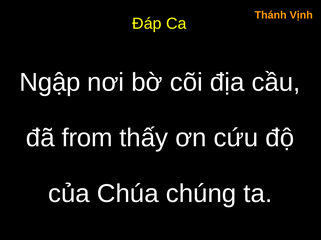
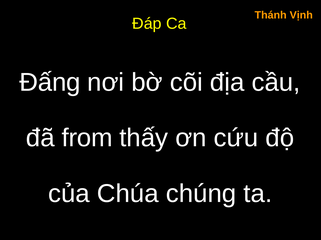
Ngập: Ngập -> Ðấng
